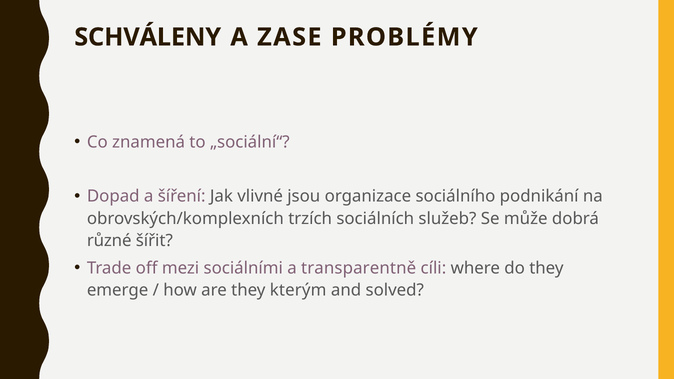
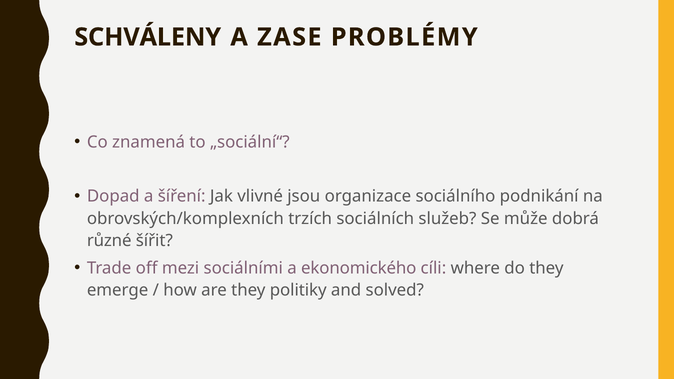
transparentně: transparentně -> ekonomického
kterým: kterým -> politiky
